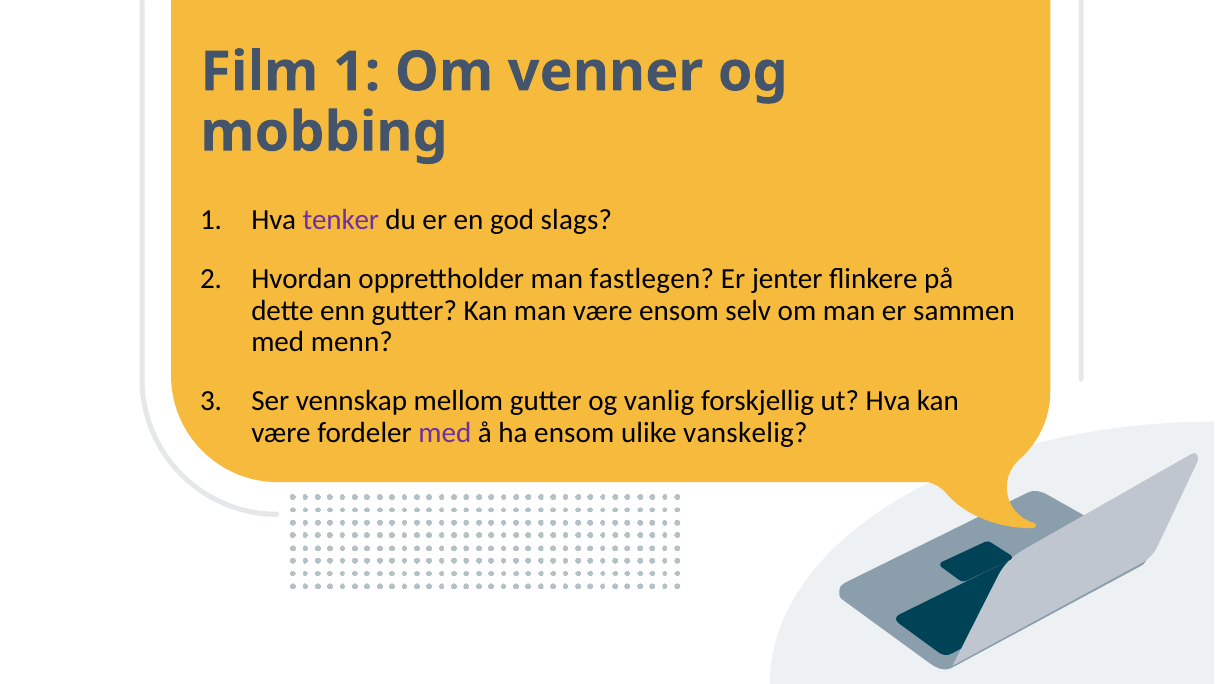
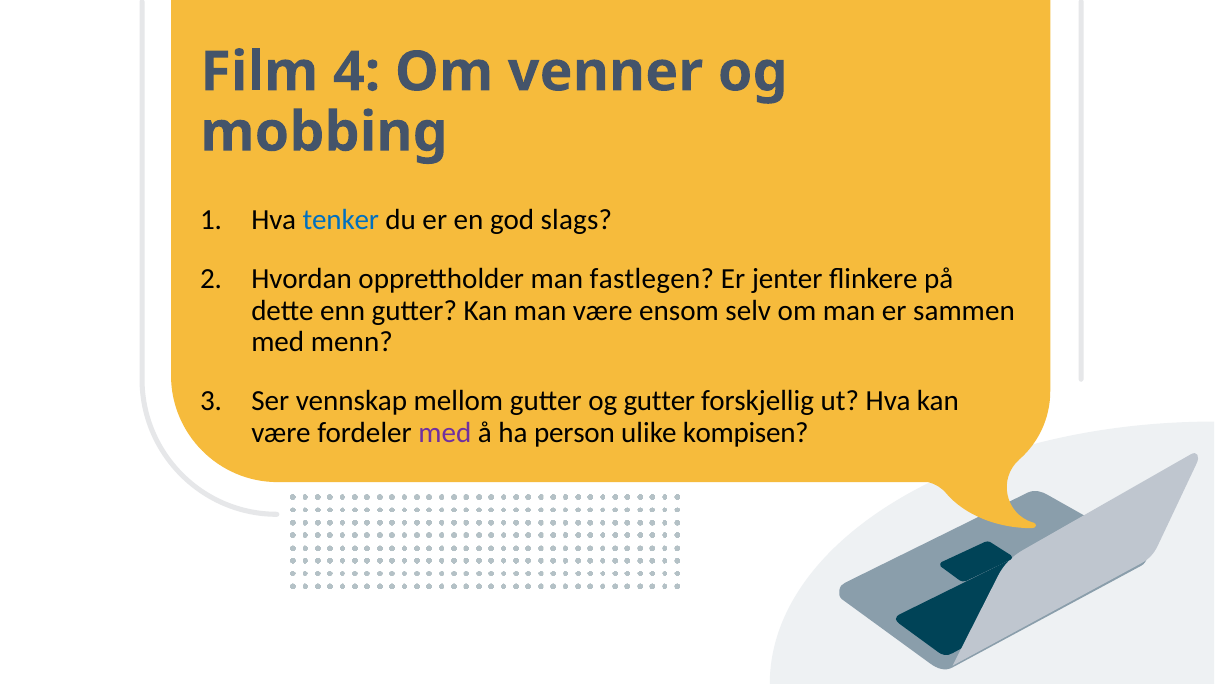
Film 1: 1 -> 4
tenker colour: purple -> blue
og vanlig: vanlig -> gutter
ha ensom: ensom -> person
vanskelig: vanskelig -> kompisen
